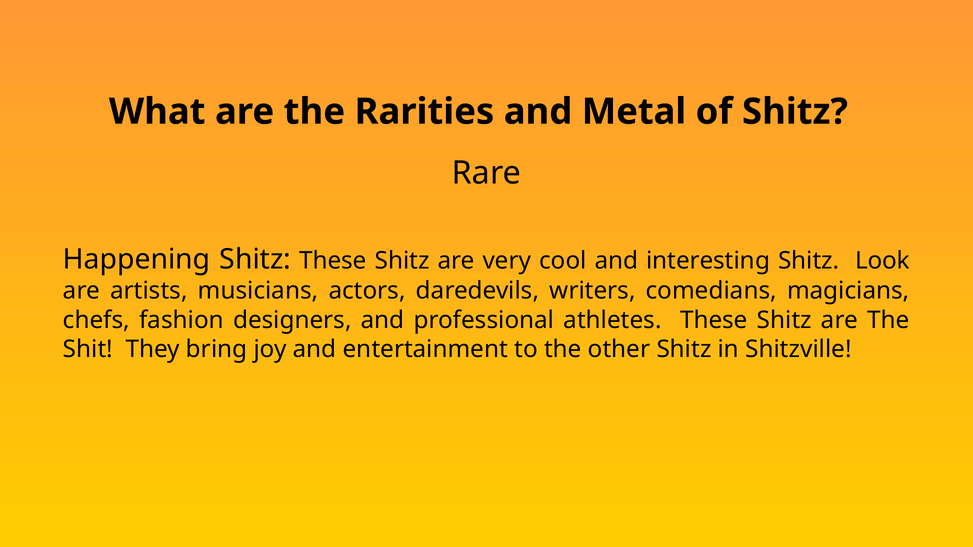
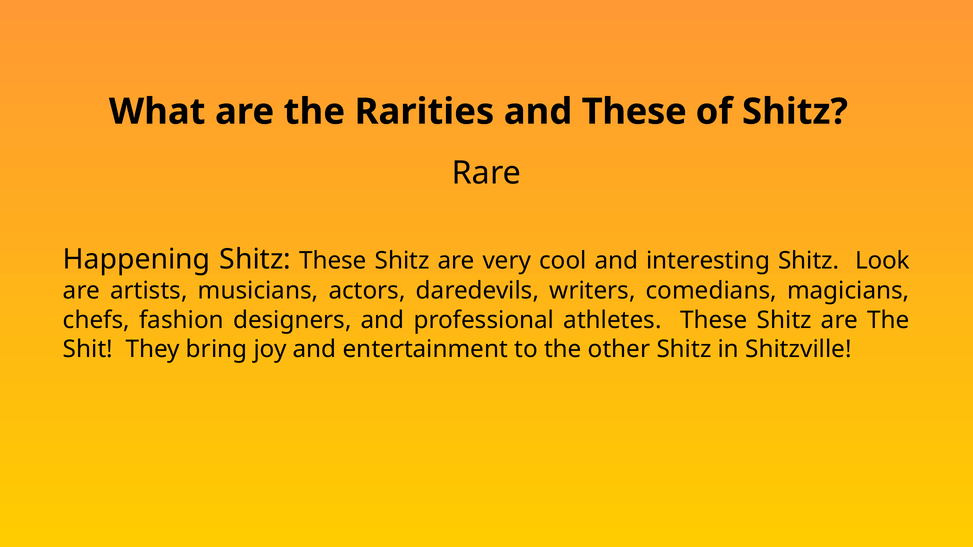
and Metal: Metal -> These
